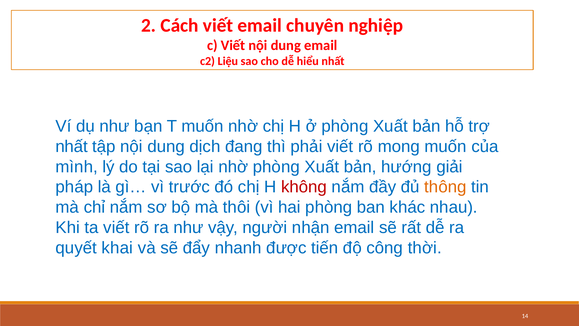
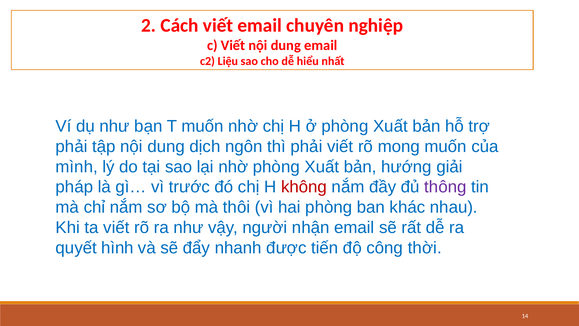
nhất at (72, 146): nhất -> phải
đang: đang -> ngôn
thông colour: orange -> purple
khai: khai -> hình
